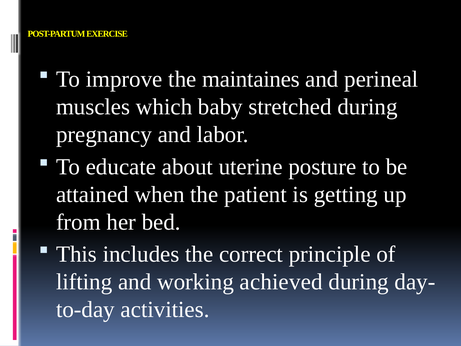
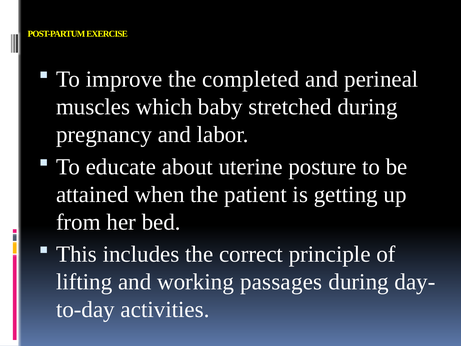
maintaines: maintaines -> completed
achieved: achieved -> passages
